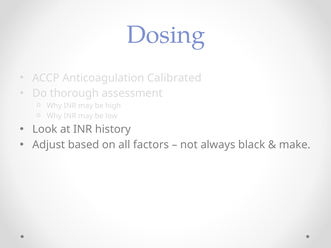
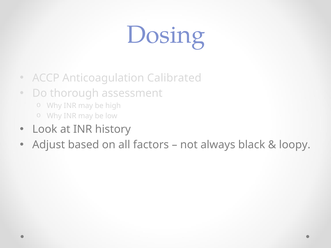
make: make -> loopy
